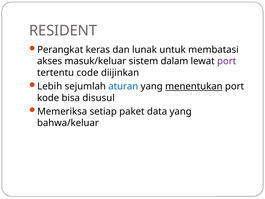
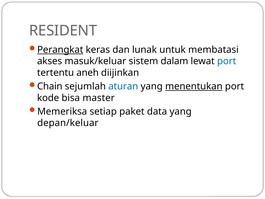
Perangkat underline: none -> present
port at (227, 61) colour: purple -> blue
code: code -> aneh
Lebih: Lebih -> Chain
disusul: disusul -> master
bahwa/keluar: bahwa/keluar -> depan/keluar
